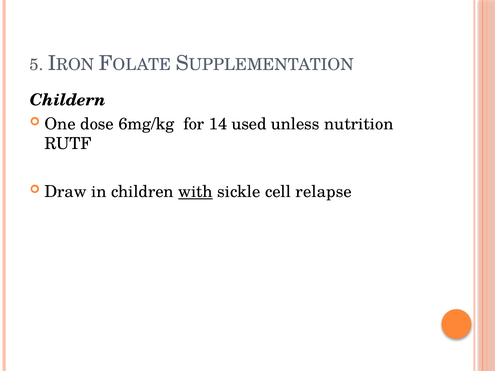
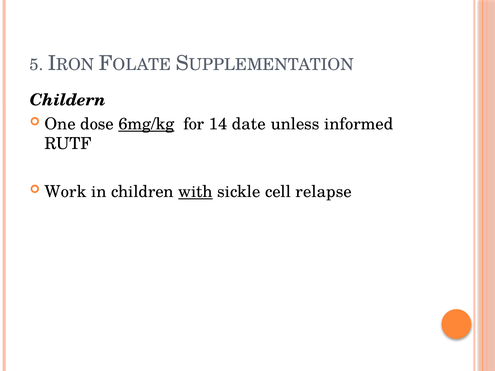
6mg/kg underline: none -> present
used: used -> date
nutrition: nutrition -> informed
Draw: Draw -> Work
